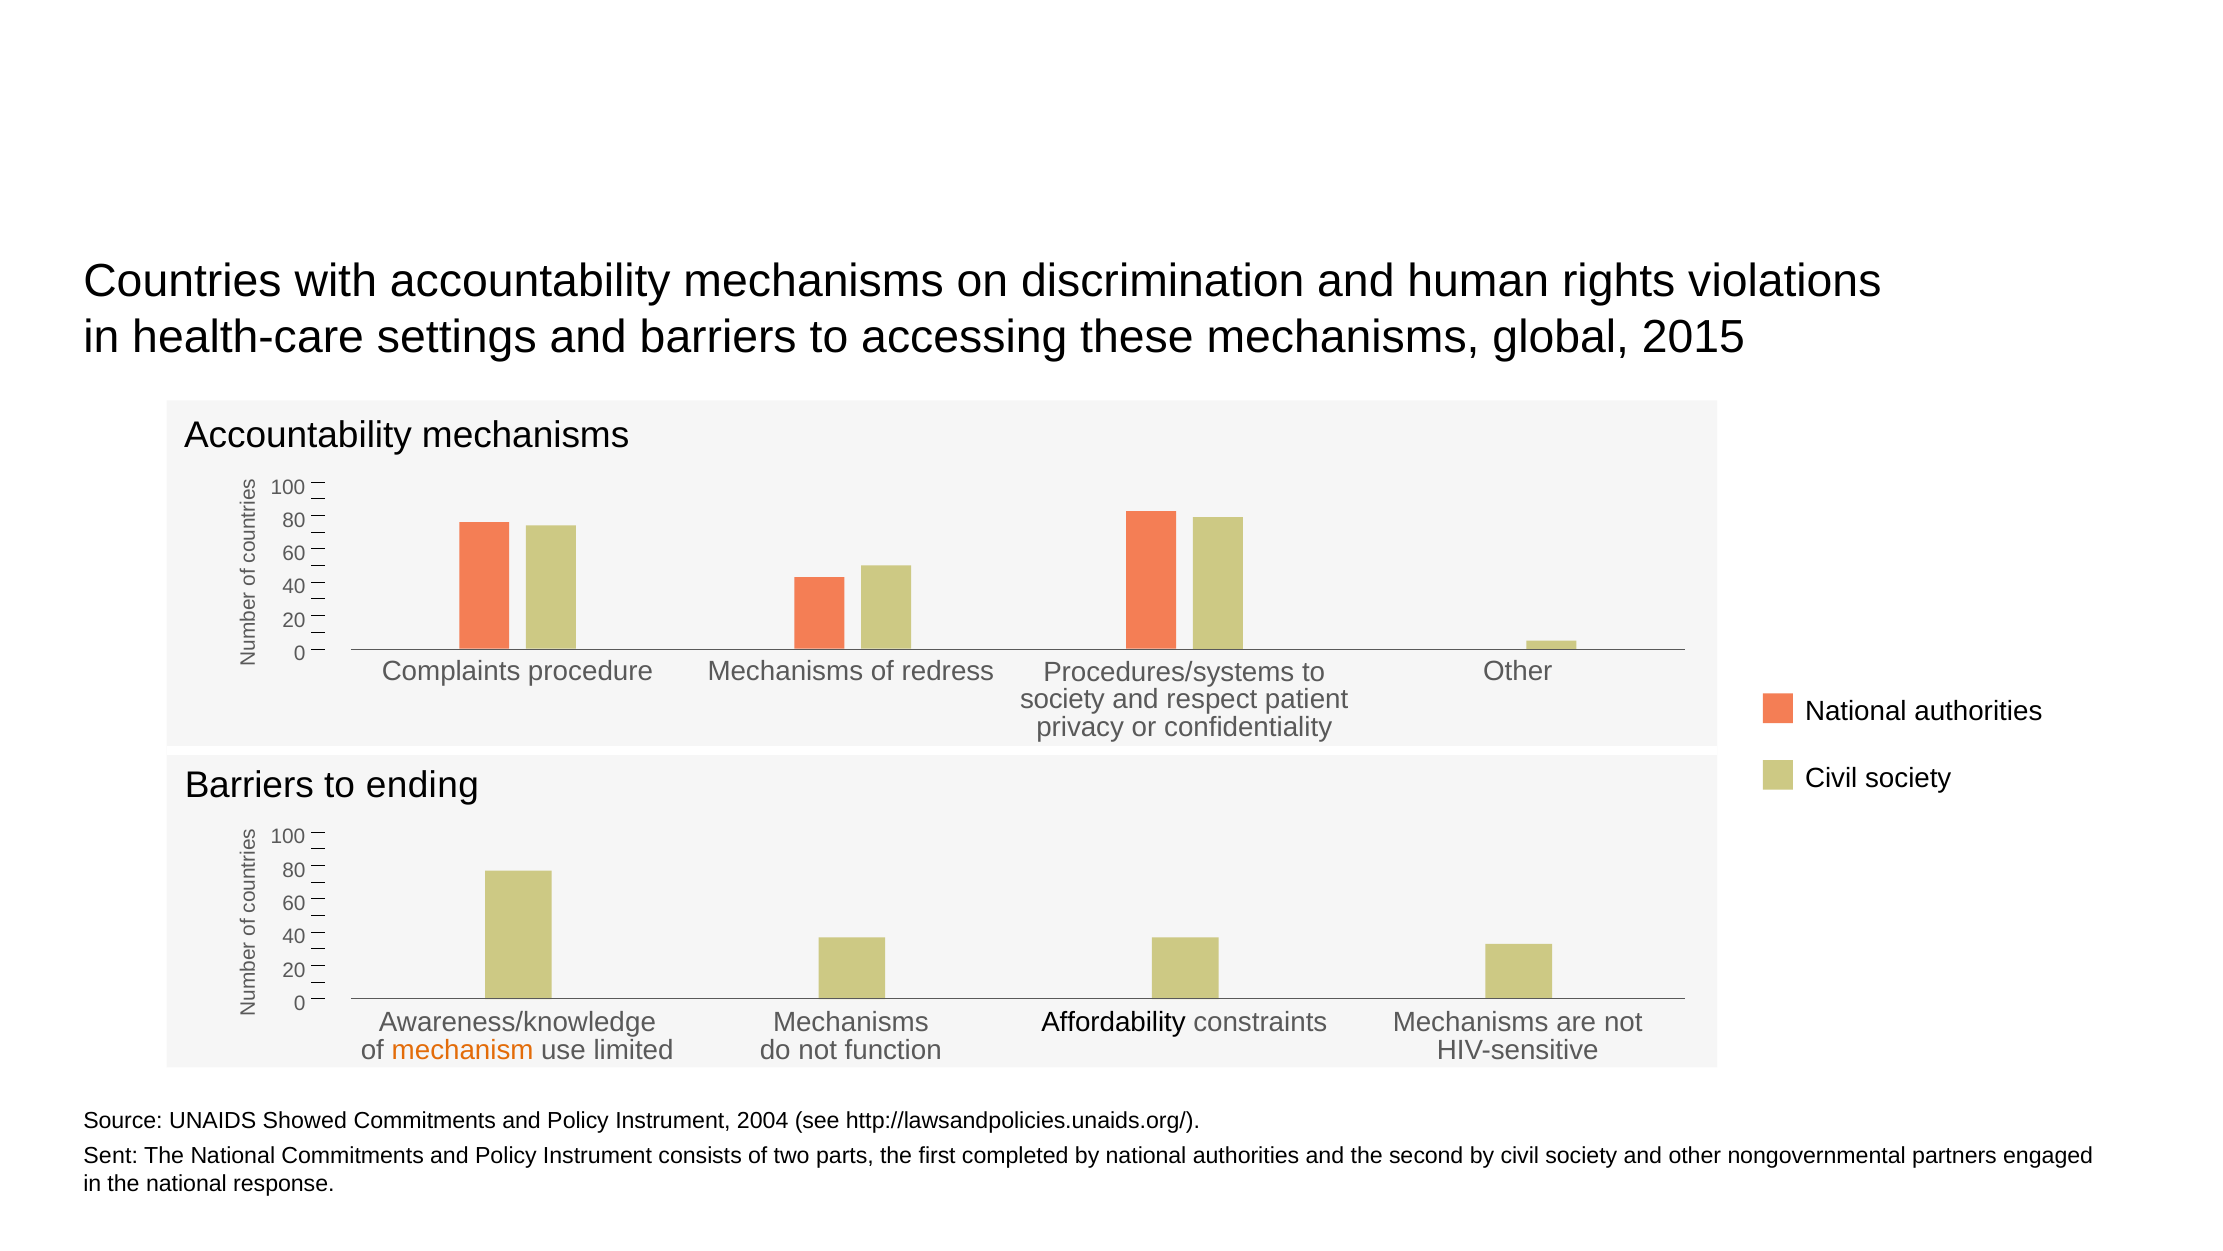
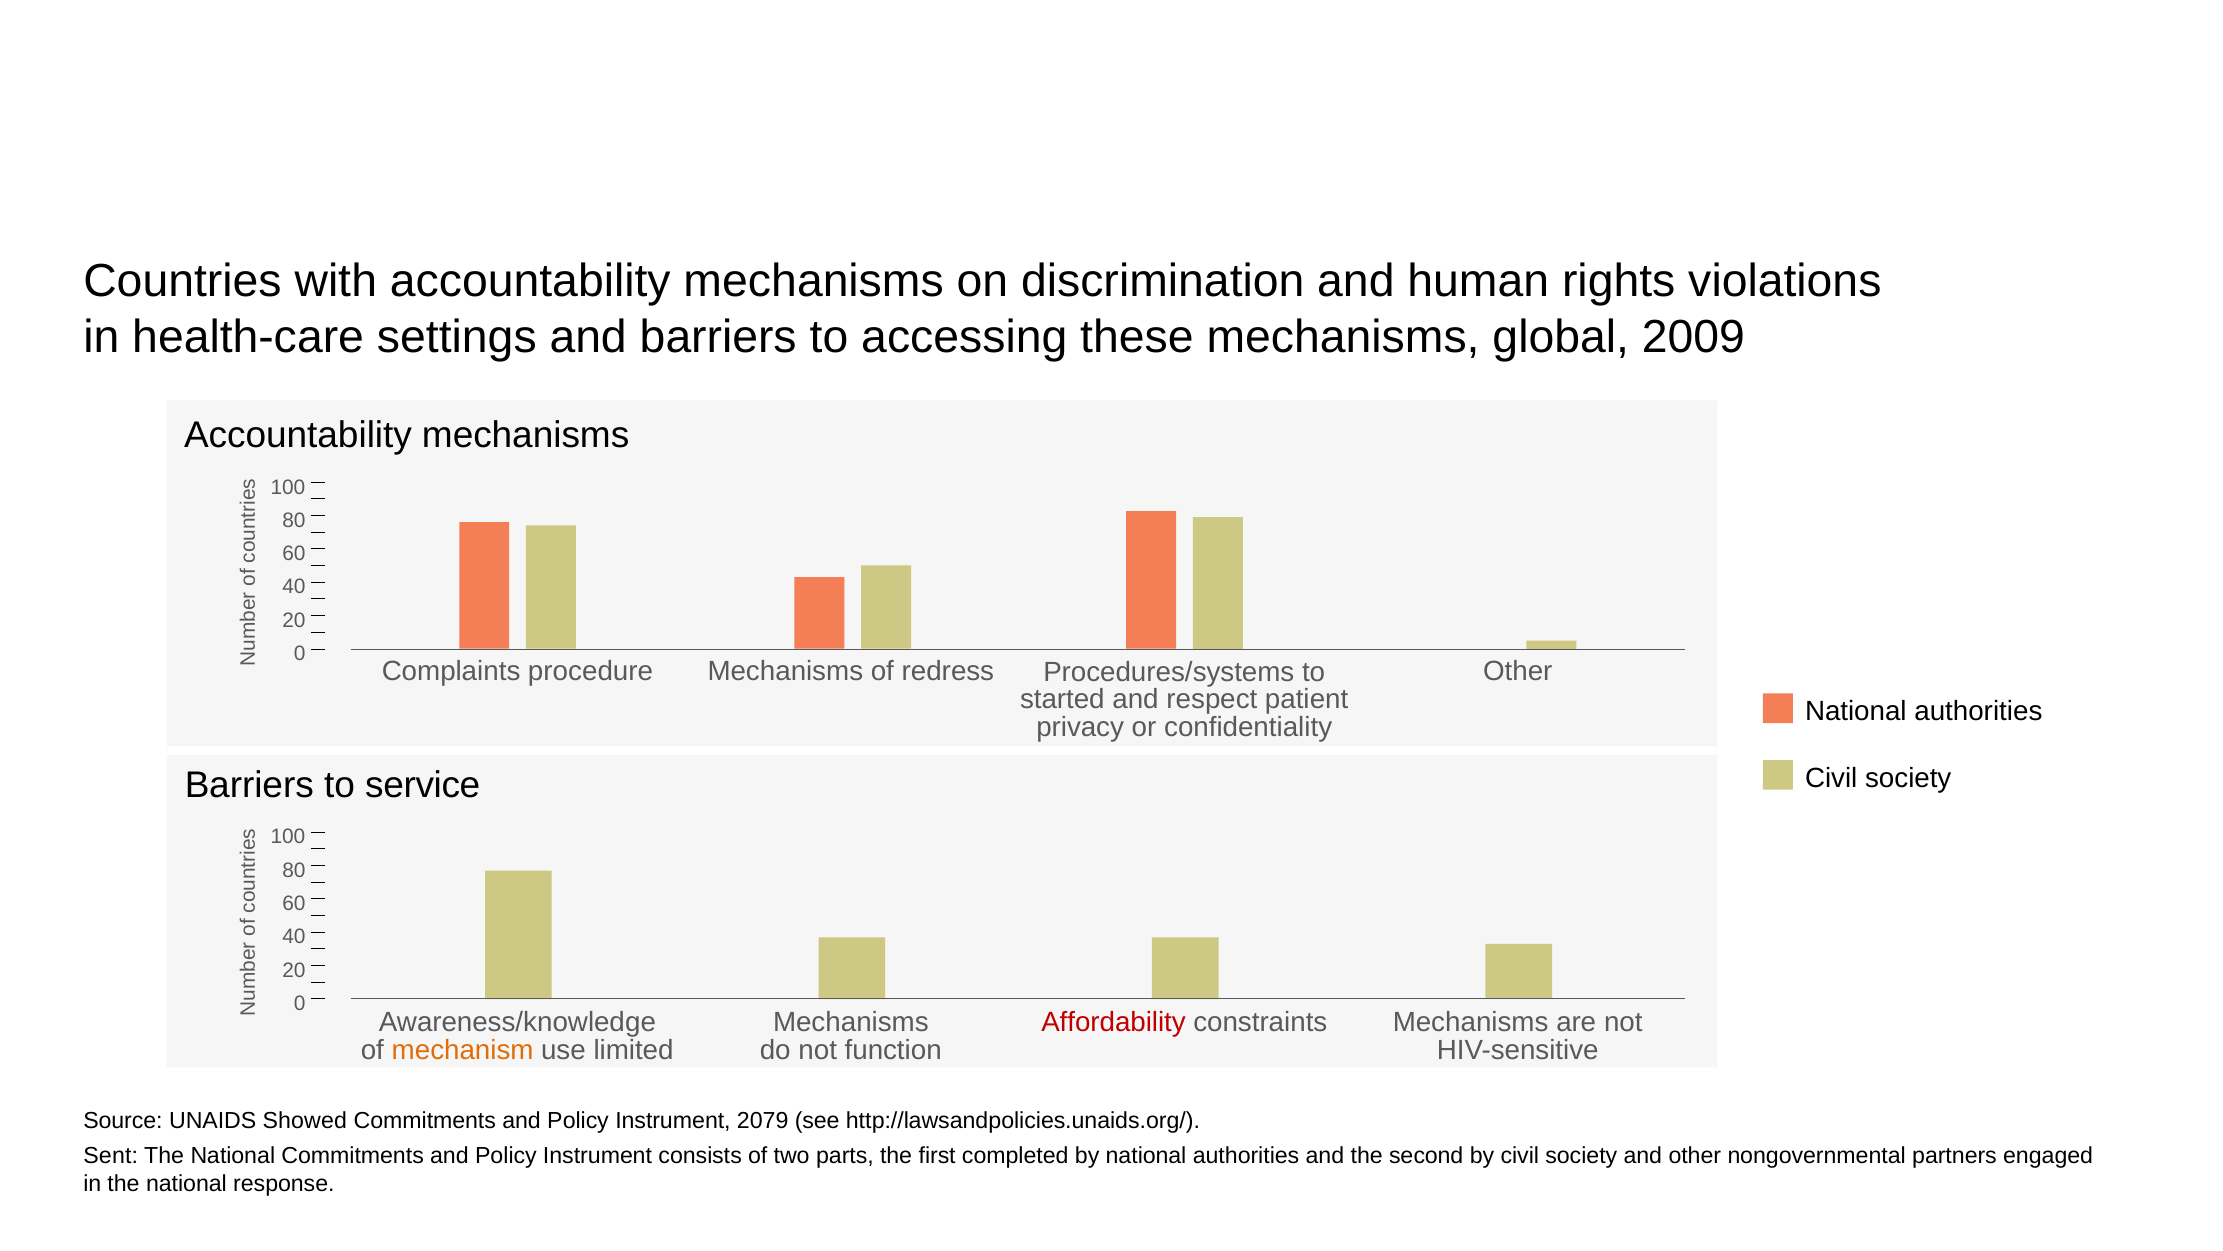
2015: 2015 -> 2009
society at (1062, 699): society -> started
ending: ending -> service
Affordability colour: black -> red
2004: 2004 -> 2079
